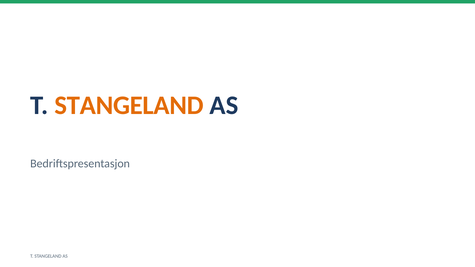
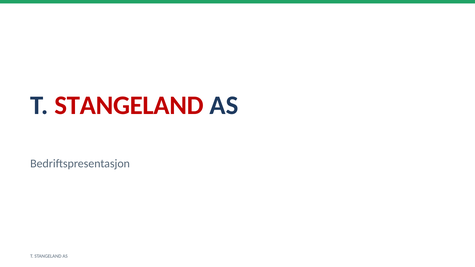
STANGELAND at (129, 105) colour: orange -> red
